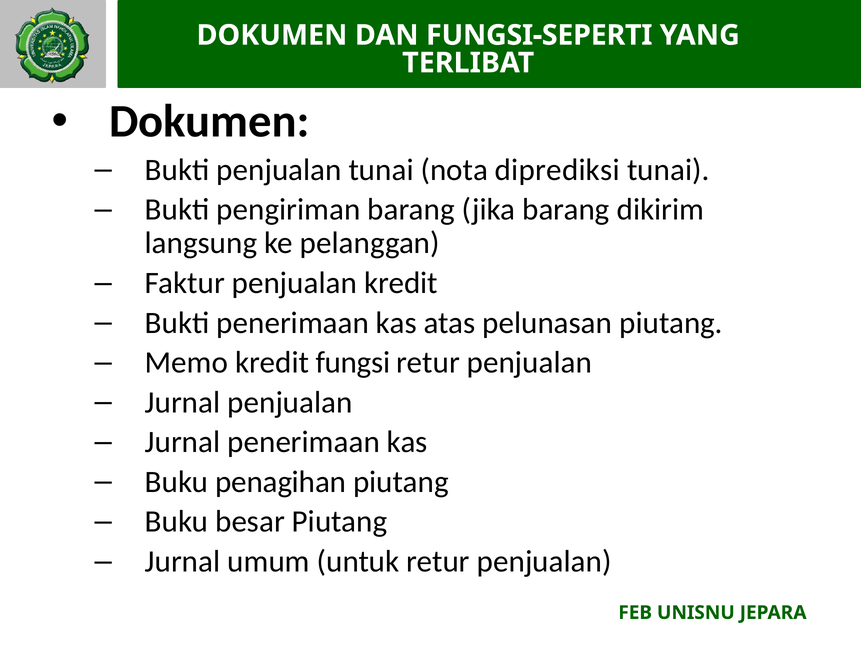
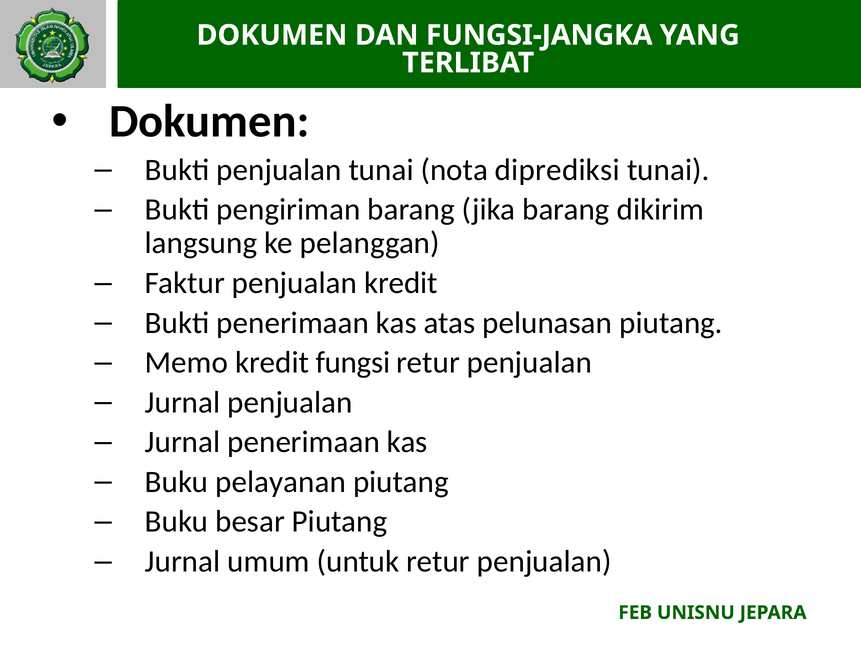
FUNGSI-SEPERTI: FUNGSI-SEPERTI -> FUNGSI-JANGKA
penagihan: penagihan -> pelayanan
